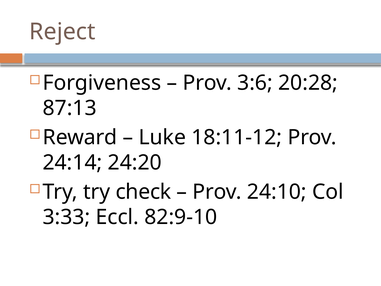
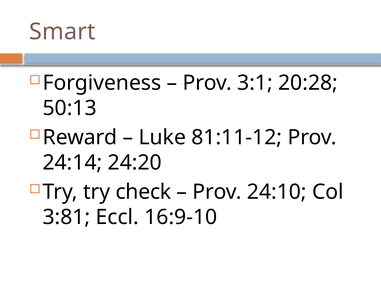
Reject: Reject -> Smart
3:6: 3:6 -> 3:1
87:13: 87:13 -> 50:13
18:11-12: 18:11-12 -> 81:11-12
3:33: 3:33 -> 3:81
82:9-10: 82:9-10 -> 16:9-10
